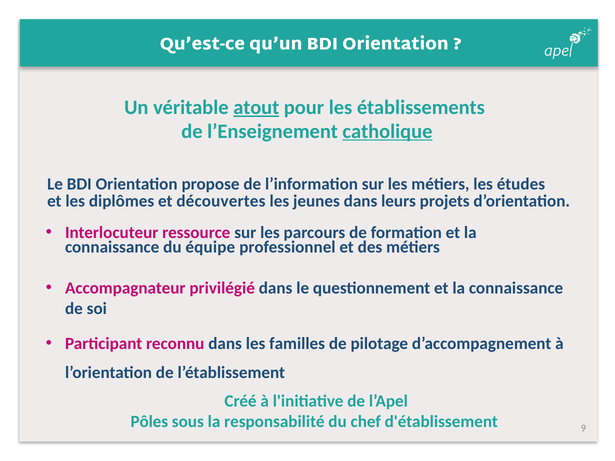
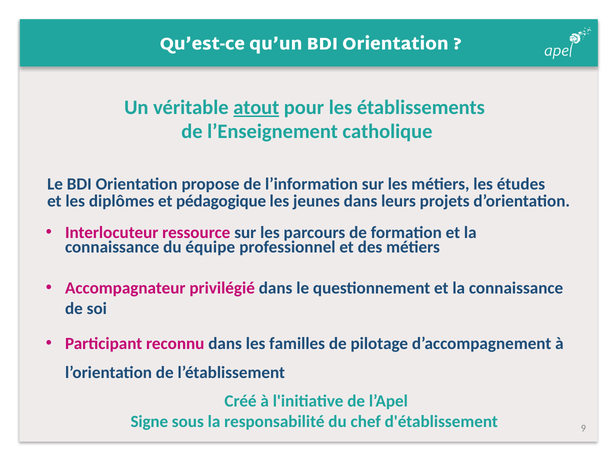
catholique underline: present -> none
découvertes: découvertes -> pédagogique
Pôles: Pôles -> Signe
